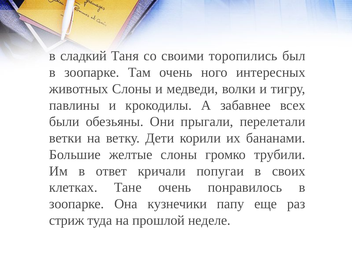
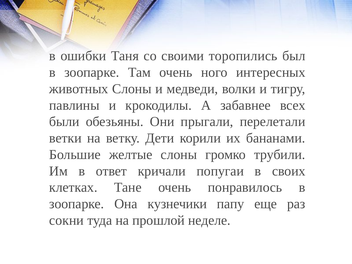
сладкий: сладкий -> ошибки
стриж: стриж -> сокни
